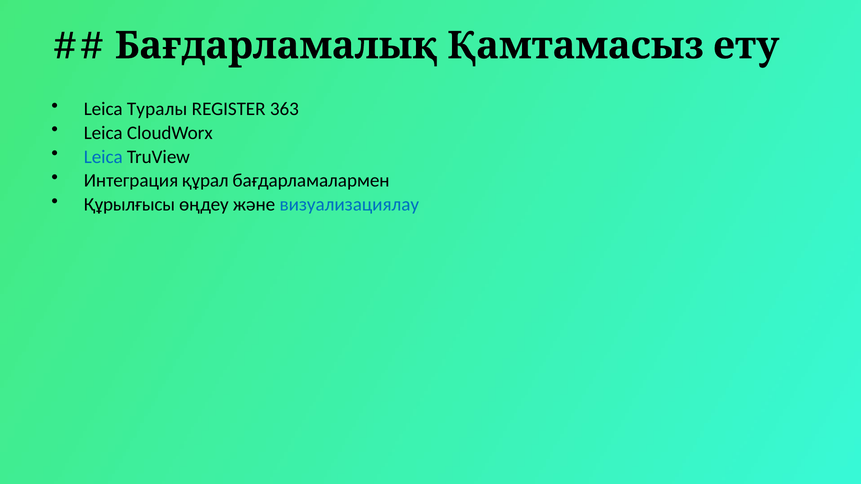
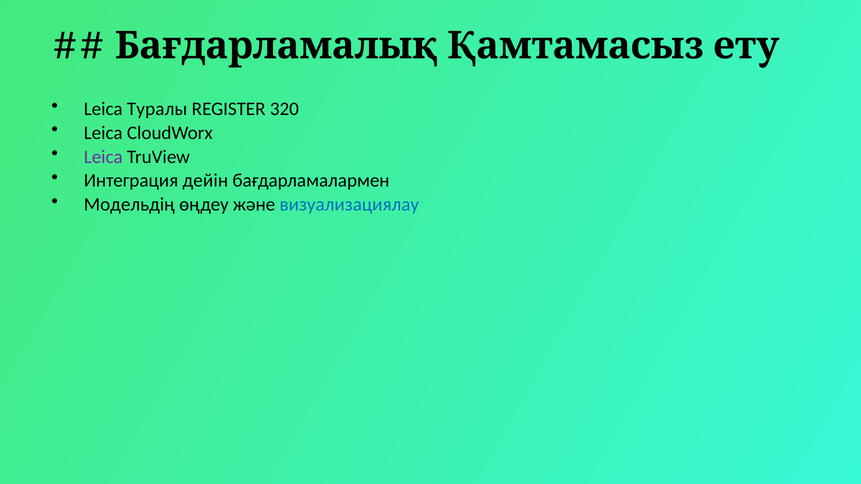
363: 363 -> 320
Leica at (103, 157) colour: blue -> purple
құрал: құрал -> дейін
Құрылғысы: Құрылғысы -> Модельдің
